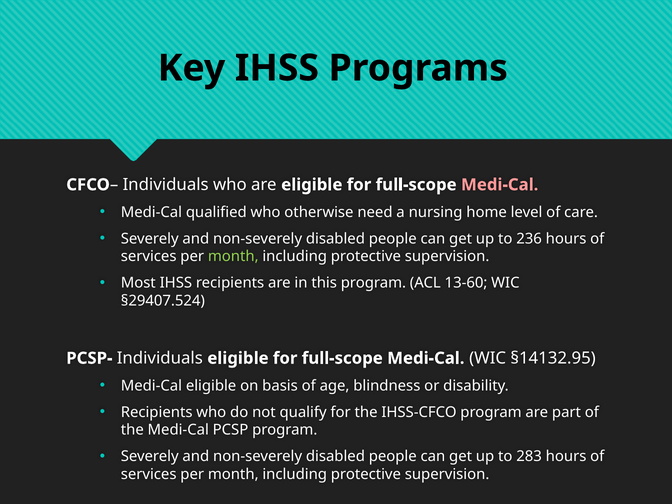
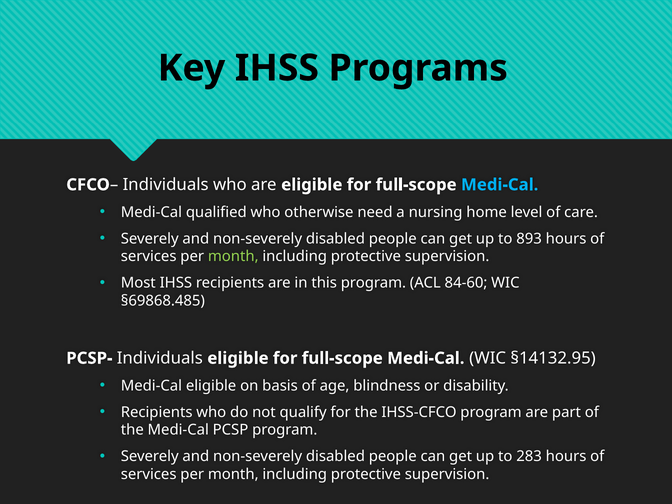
Medi-Cal at (500, 185) colour: pink -> light blue
236: 236 -> 893
13-60: 13-60 -> 84-60
§29407.524: §29407.524 -> §69868.485
